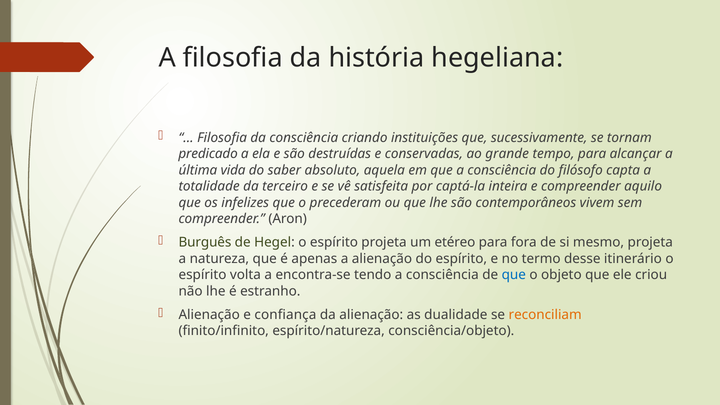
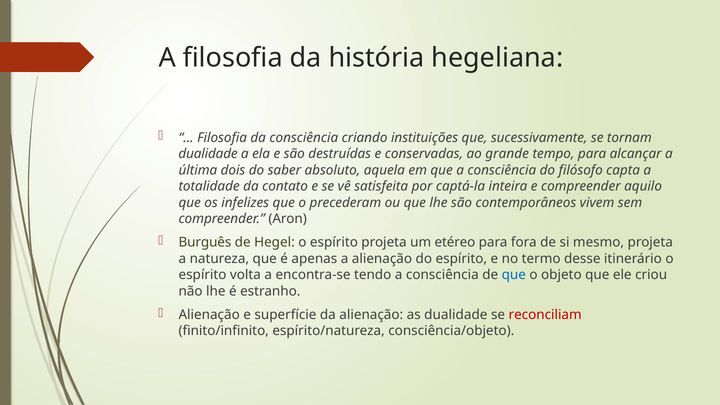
predicado at (208, 154): predicado -> dualidade
vida: vida -> dois
terceiro: terceiro -> contato
confiança: confiança -> superfície
reconciliam colour: orange -> red
